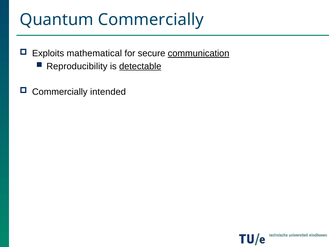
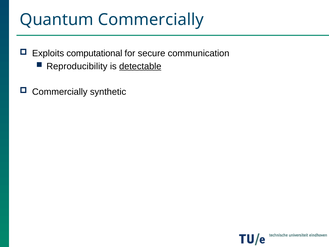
mathematical: mathematical -> computational
communication underline: present -> none
intended: intended -> synthetic
